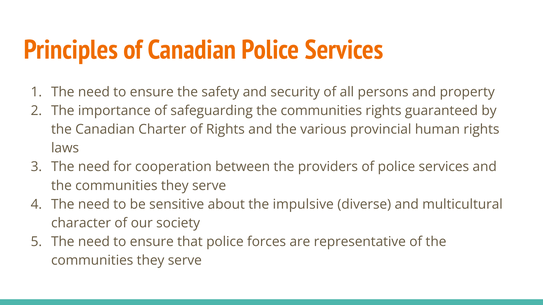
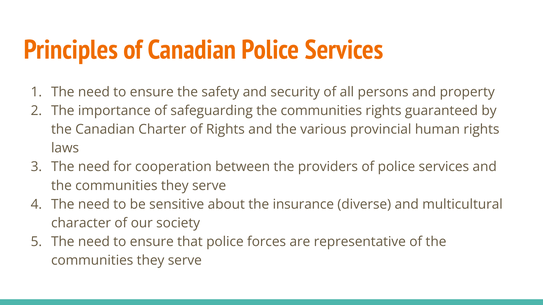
impulsive: impulsive -> insurance
